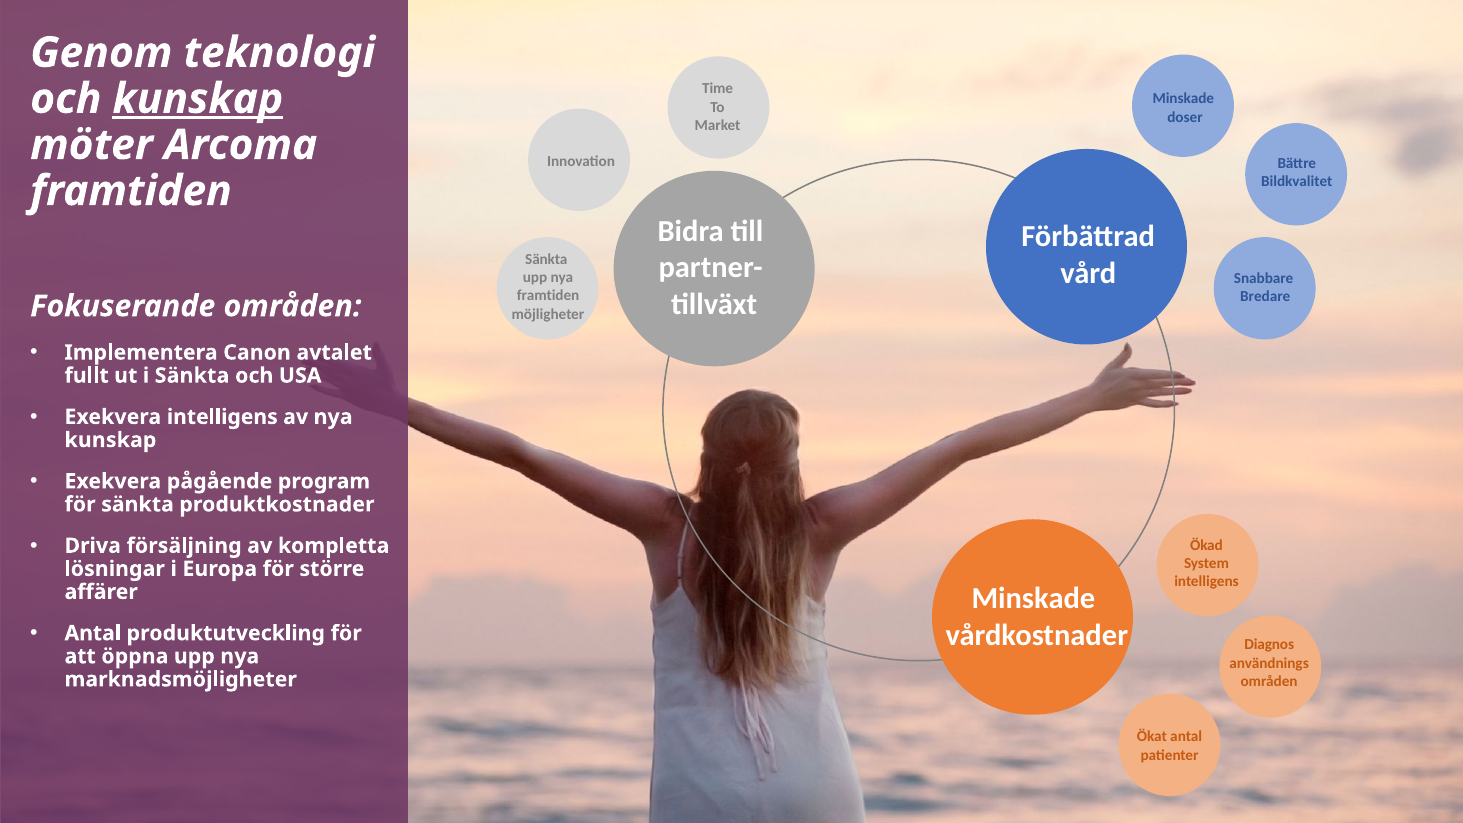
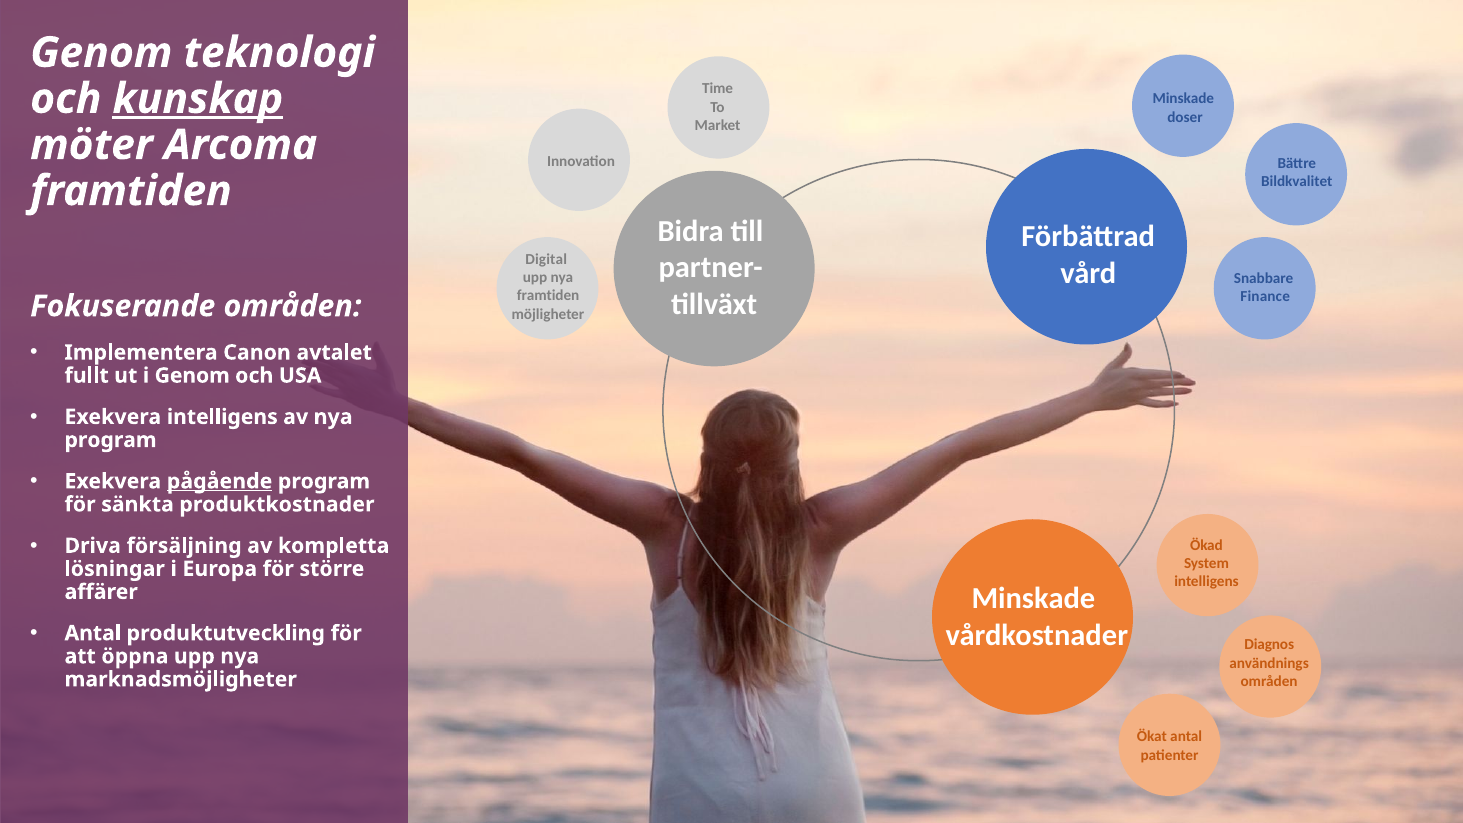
Sänkta at (546, 259): Sänkta -> Digital
Bredare: Bredare -> Finance
i Sänkta: Sänkta -> Genom
kunskap at (110, 440): kunskap -> program
pågående underline: none -> present
